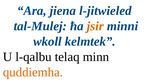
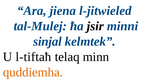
jsir colour: orange -> black
wkoll: wkoll -> sinjal
l-qalbu: l-qalbu -> l-tiftaħ
